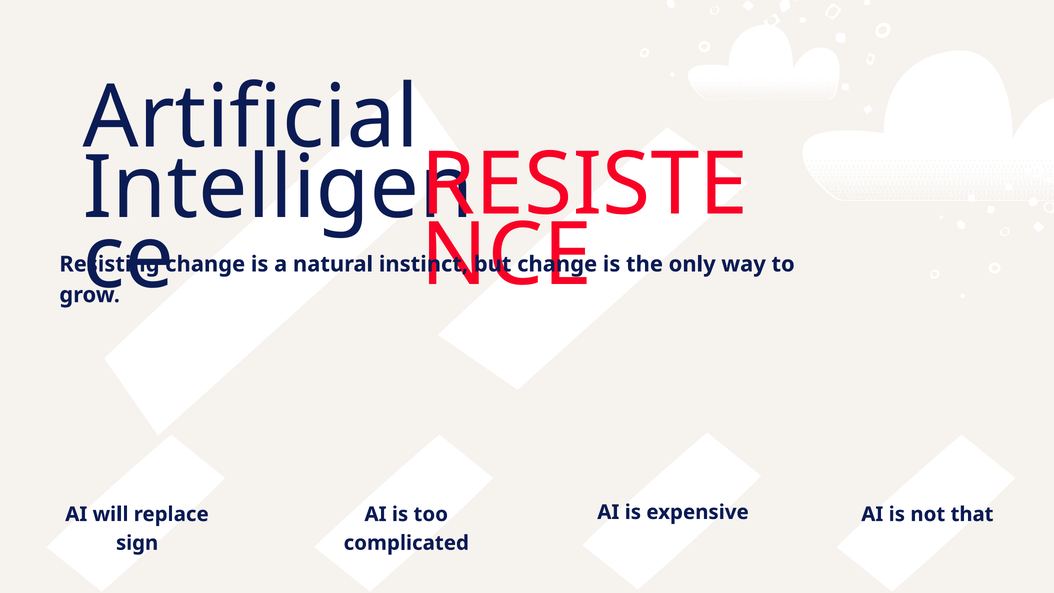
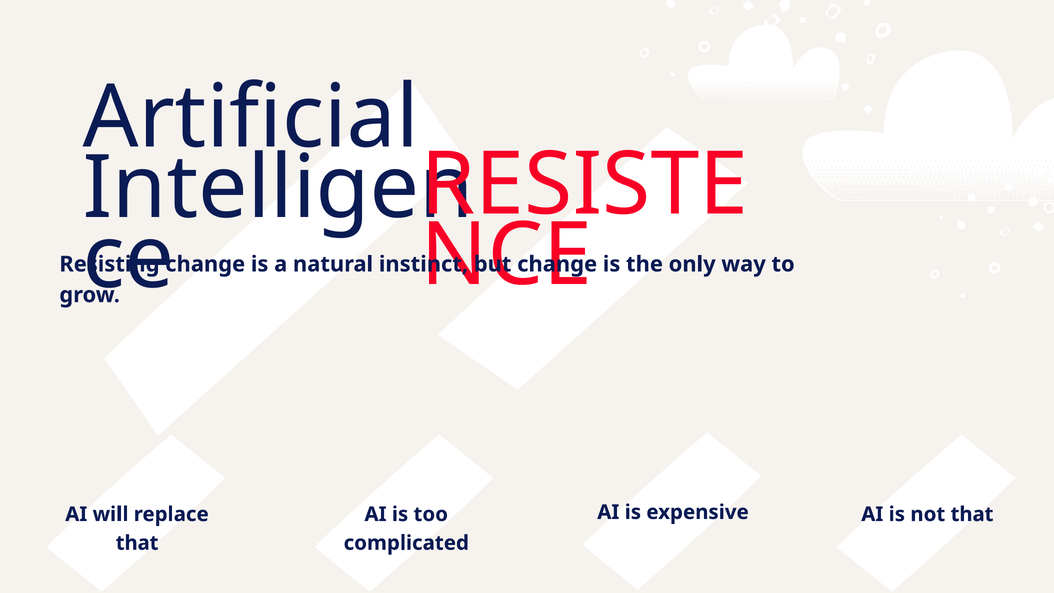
sign at (137, 543): sign -> that
